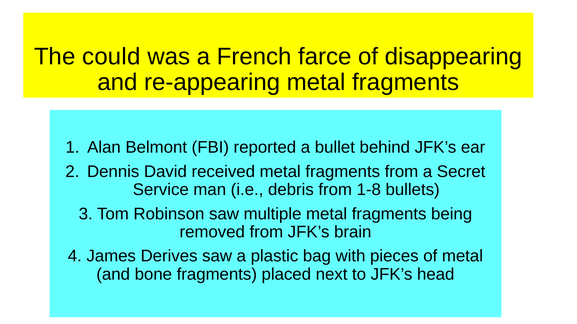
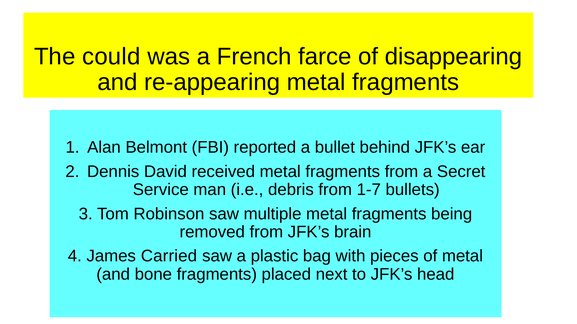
1-8: 1-8 -> 1-7
Derives: Derives -> Carried
